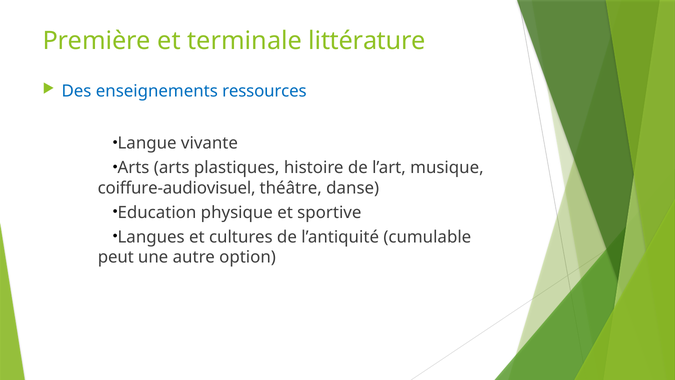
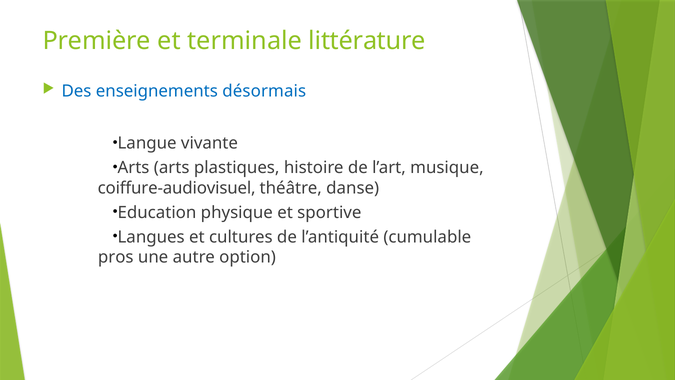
ressources: ressources -> désormais
peut: peut -> pros
